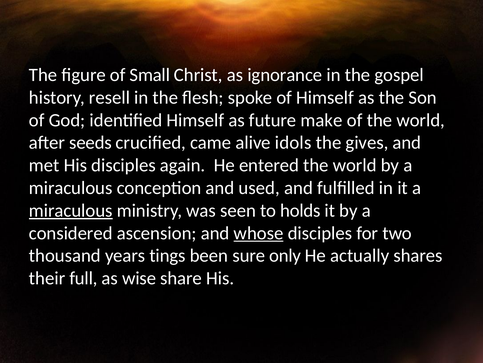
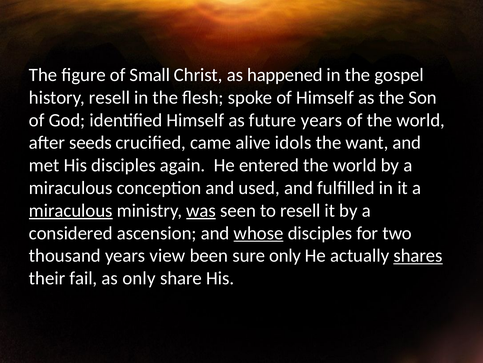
ignorance: ignorance -> happened
future make: make -> years
gives: gives -> want
was underline: none -> present
to holds: holds -> resell
tings: tings -> view
shares underline: none -> present
full: full -> fail
as wise: wise -> only
